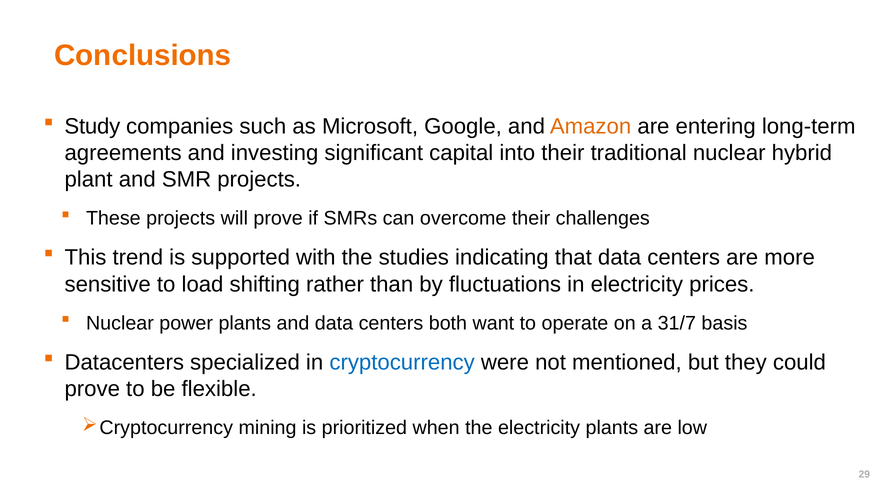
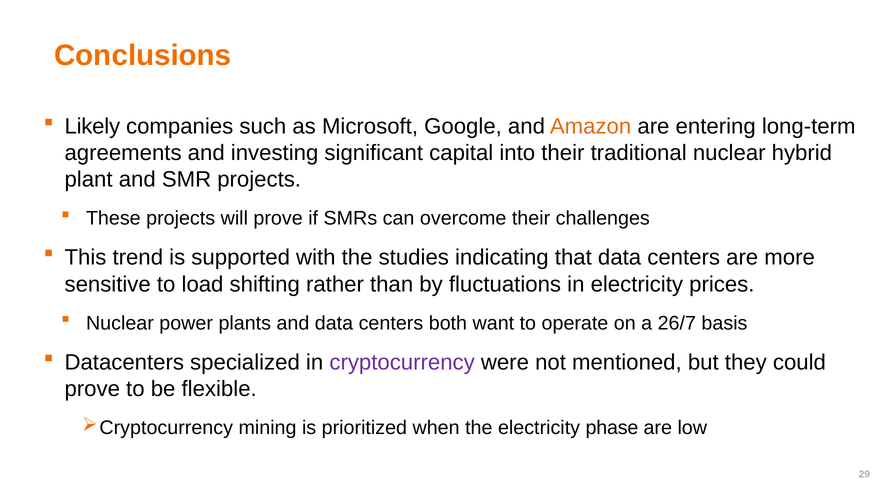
Study: Study -> Likely
31/7: 31/7 -> 26/7
cryptocurrency colour: blue -> purple
electricity plants: plants -> phase
